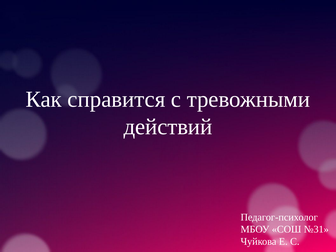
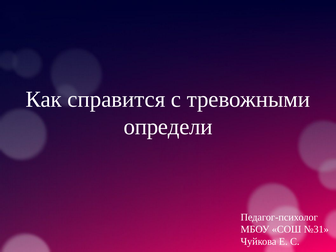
действий: действий -> определи
